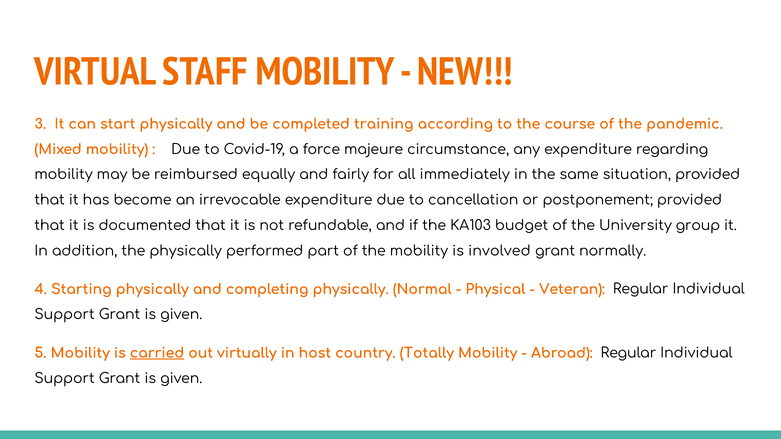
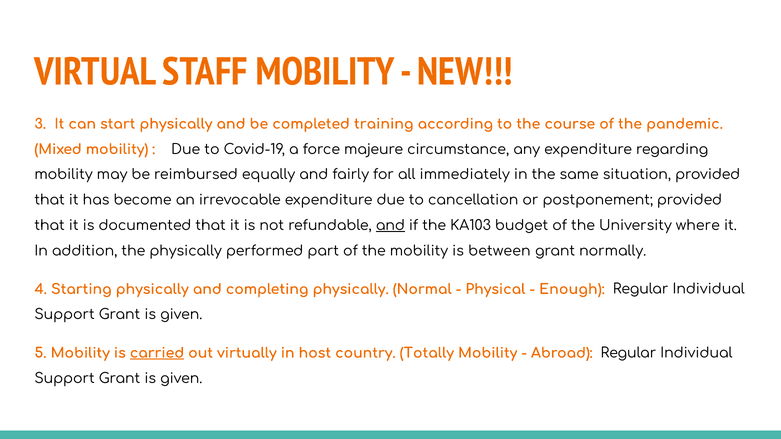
and at (390, 226) underline: none -> present
group: group -> where
involved: involved -> between
Veteran: Veteran -> Enough
